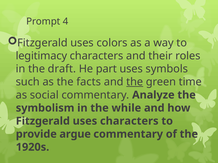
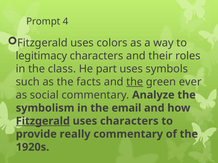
draft: draft -> class
time: time -> ever
while: while -> email
Fitzgerald at (43, 121) underline: none -> present
argue: argue -> really
